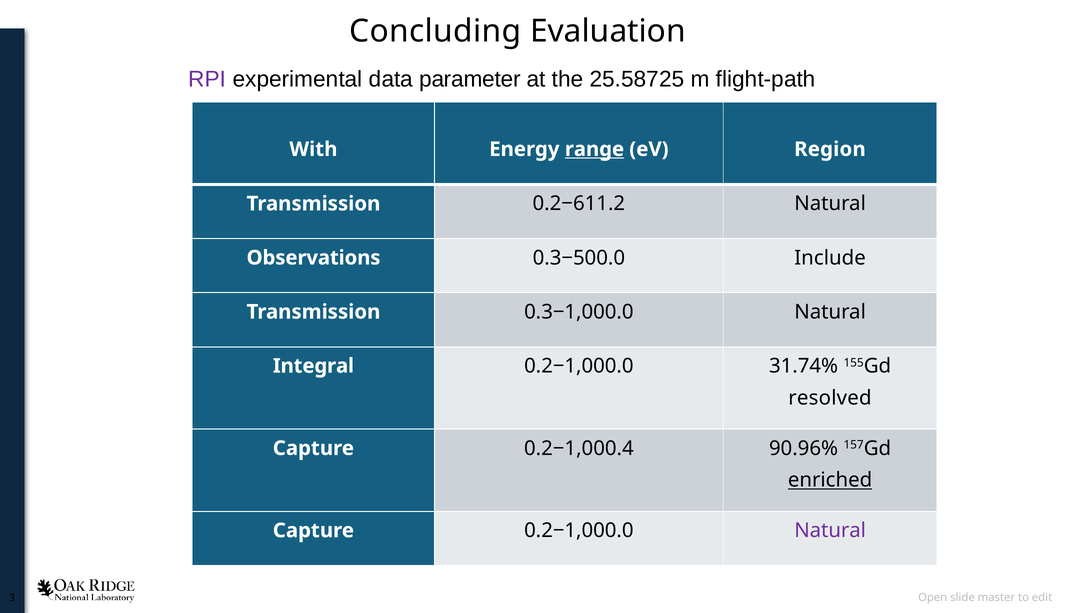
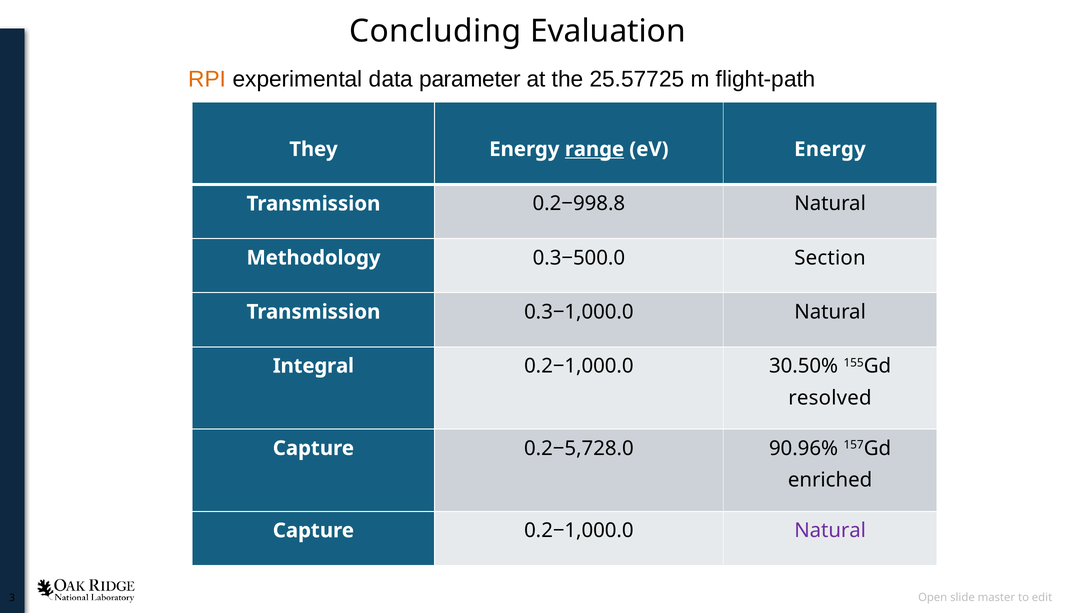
RPI colour: purple -> orange
25.58725: 25.58725 -> 25.57725
With: With -> They
eV Region: Region -> Energy
0.2−611.2: 0.2−611.2 -> 0.2−998.8
Observations: Observations -> Methodology
Include: Include -> Section
31.74%: 31.74% -> 30.50%
0.2−1,000.4: 0.2−1,000.4 -> 0.2−5,728.0
enriched underline: present -> none
